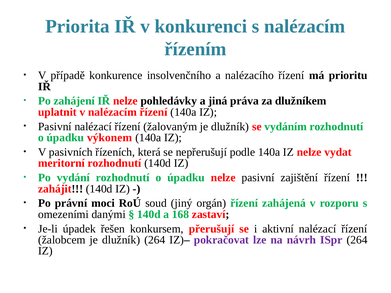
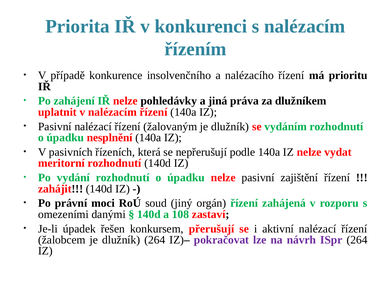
výkonem: výkonem -> nesplnění
168: 168 -> 108
